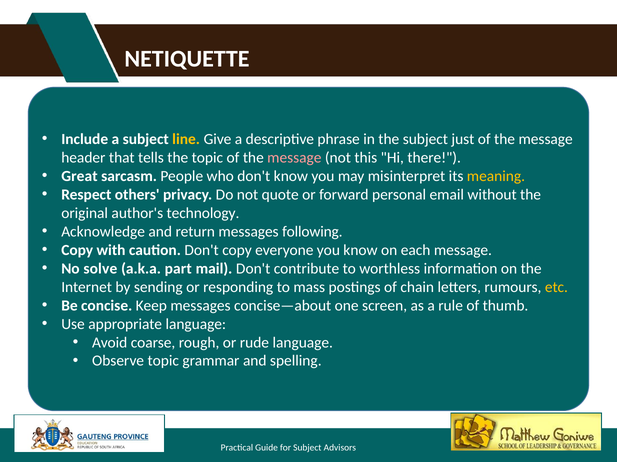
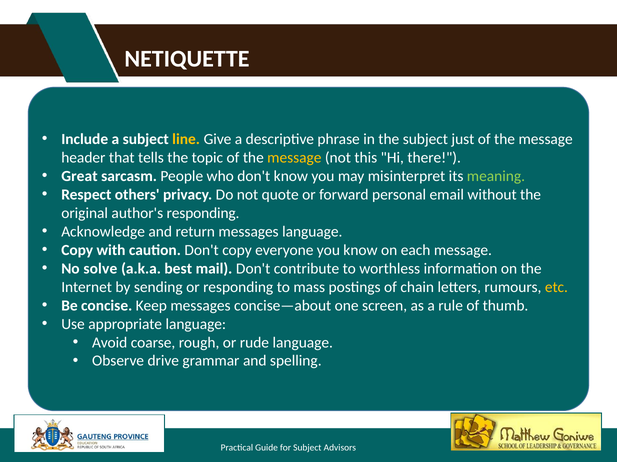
message at (294, 158) colour: pink -> yellow
meaning colour: yellow -> light green
author's technology: technology -> responding
messages following: following -> language
part: part -> best
Observe topic: topic -> drive
